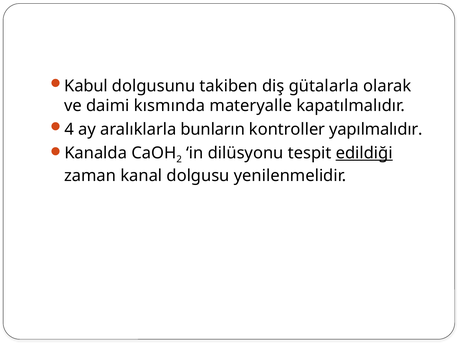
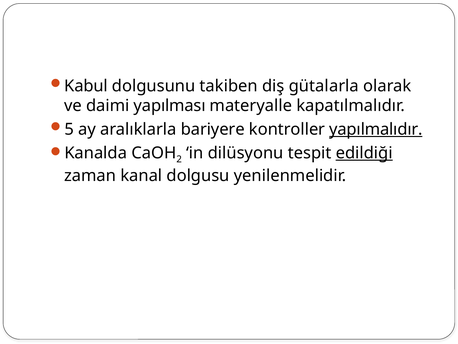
kısmında: kısmında -> yapılması
4: 4 -> 5
bunların: bunların -> bariyere
yapılmalıdır underline: none -> present
